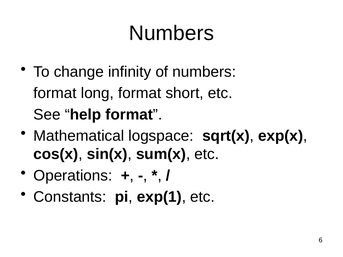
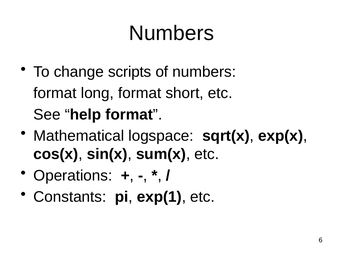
infinity: infinity -> scripts
